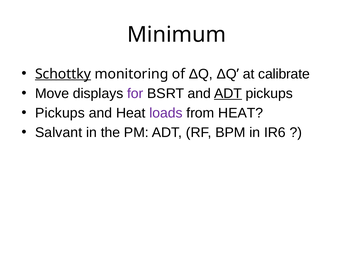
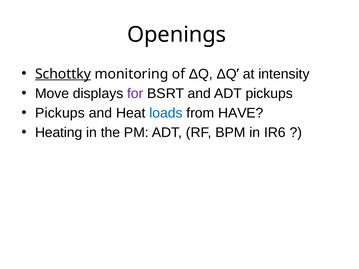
Minimum: Minimum -> Openings
calibrate: calibrate -> intensity
ADT at (228, 94) underline: present -> none
loads colour: purple -> blue
from HEAT: HEAT -> HAVE
Salvant: Salvant -> Heating
